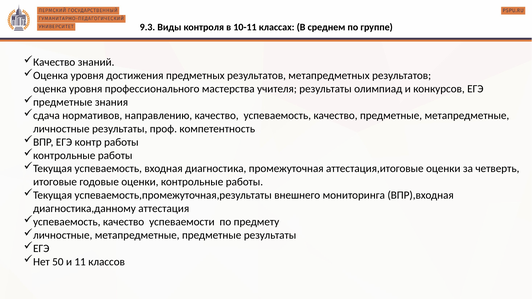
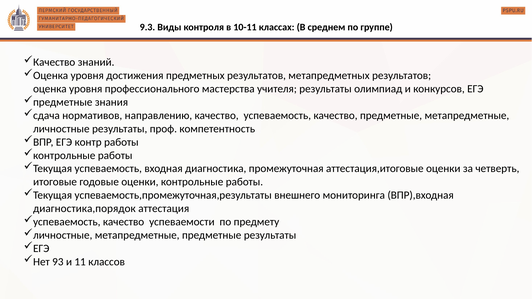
диагностика,данному: диагностика,данному -> диагностика,порядок
50: 50 -> 93
